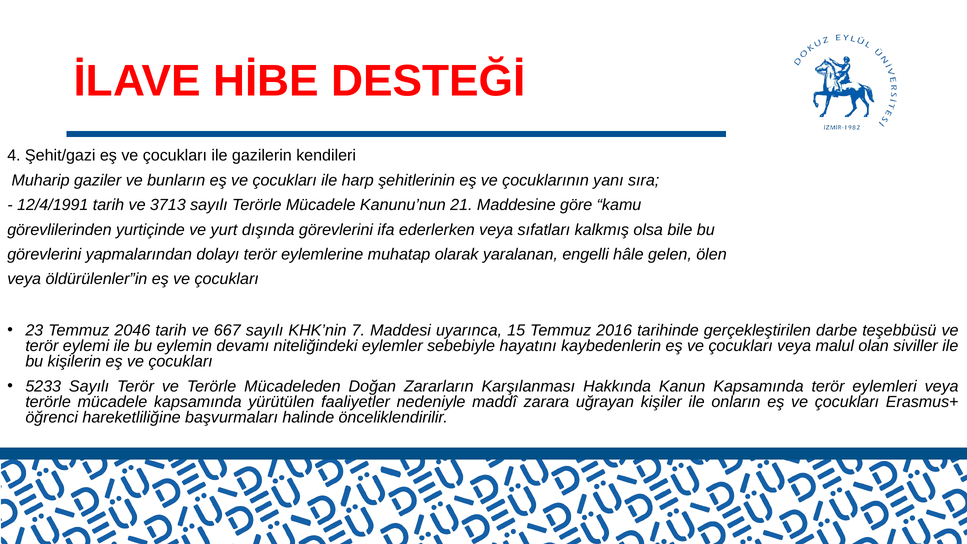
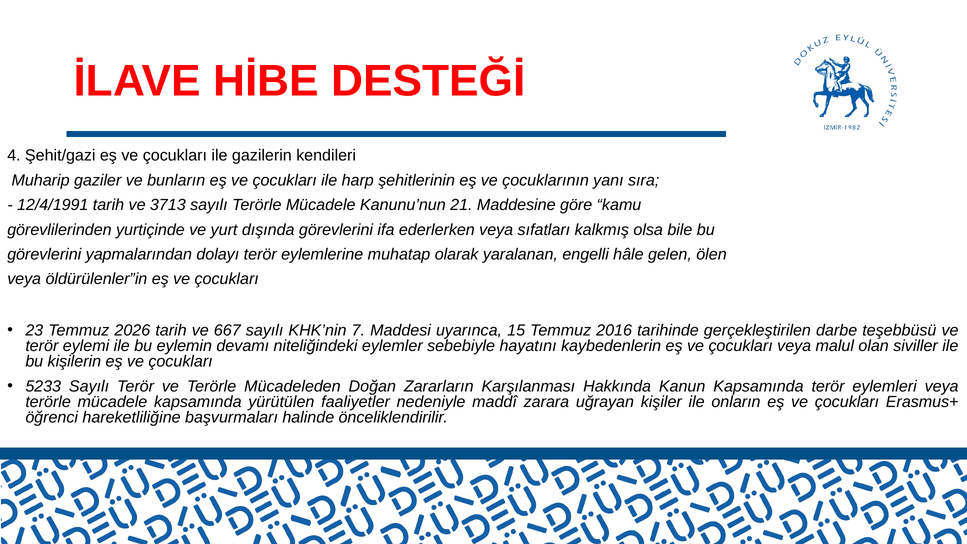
2046: 2046 -> 2026
